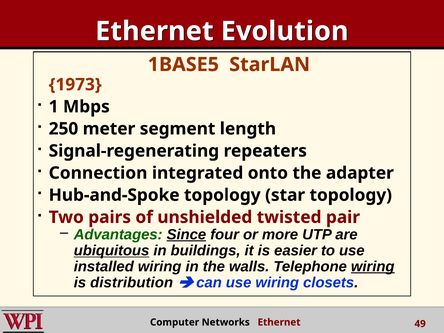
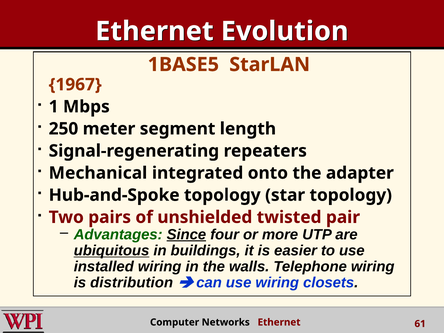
1973: 1973 -> 1967
Connection: Connection -> Mechanical
wiring at (373, 267) underline: present -> none
49: 49 -> 61
